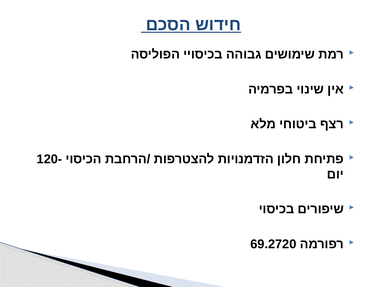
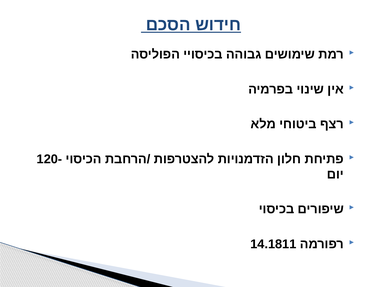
69.2720: 69.2720 -> 14.1811
